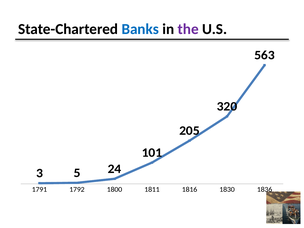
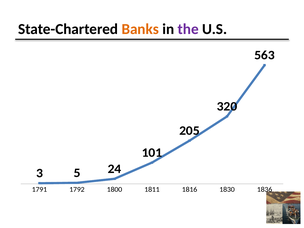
Banks colour: blue -> orange
